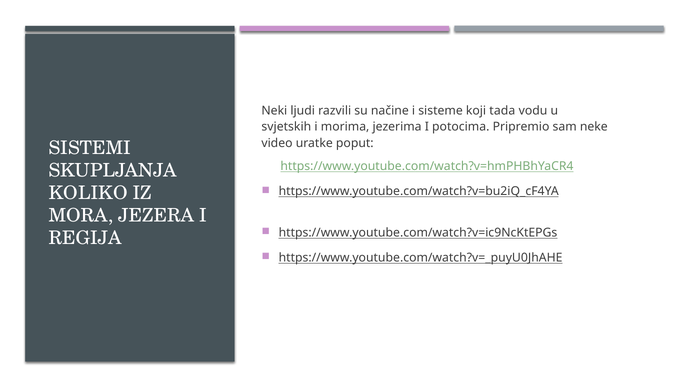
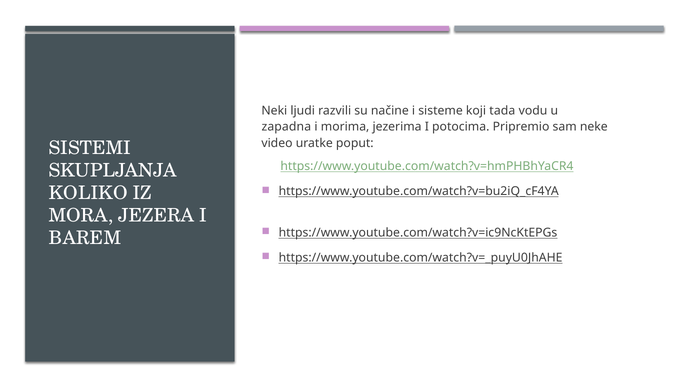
svjetskih: svjetskih -> zapadna
REGIJA: REGIJA -> BAREM
